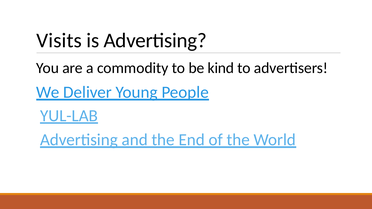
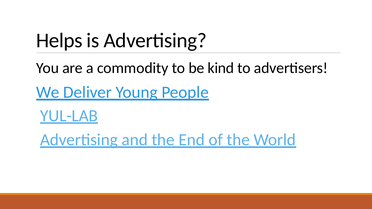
Visits: Visits -> Helps
